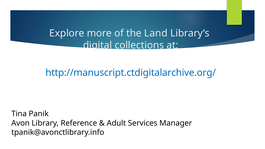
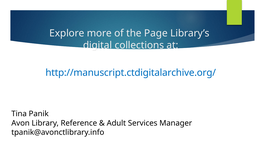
Land: Land -> Page
